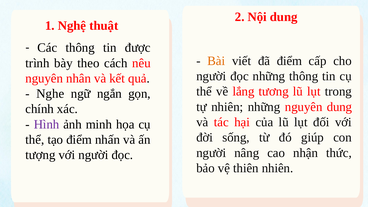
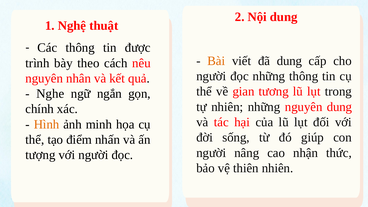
đã điểm: điểm -> dung
lắng: lắng -> gian
Hình colour: purple -> orange
